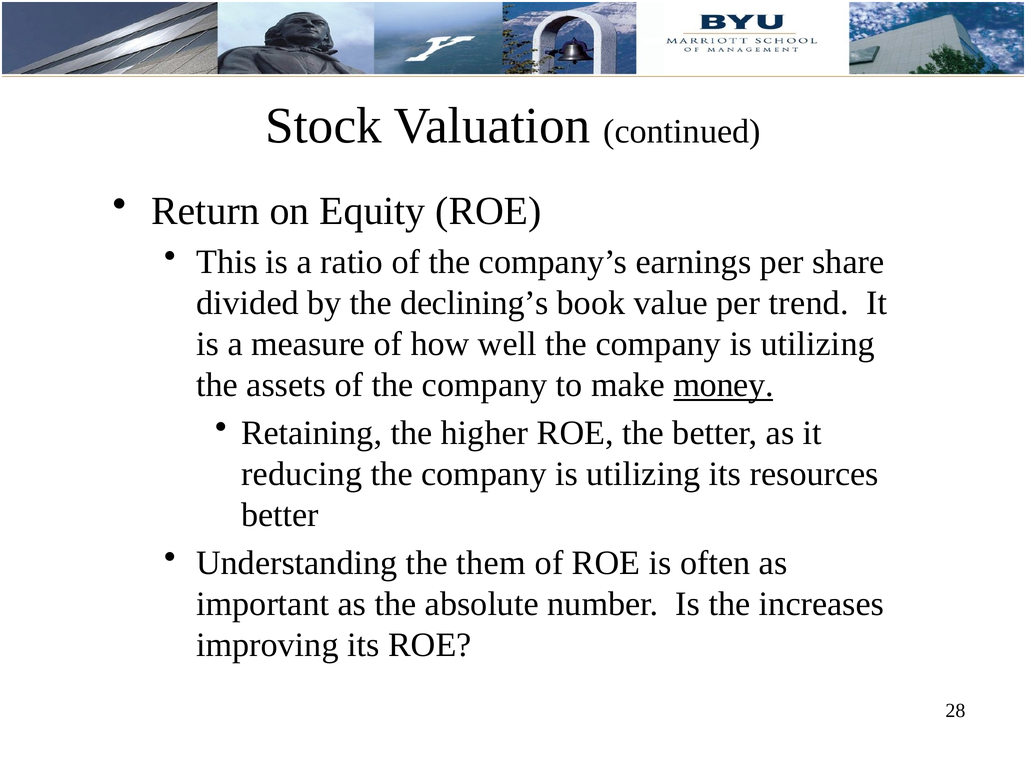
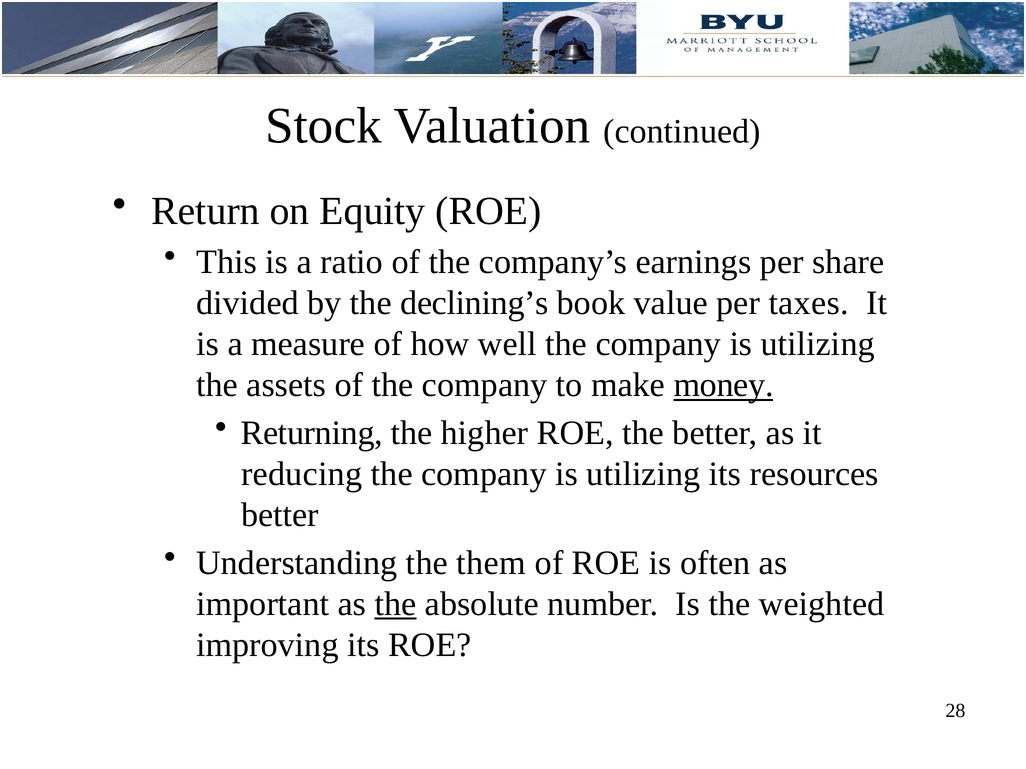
trend: trend -> taxes
Retaining: Retaining -> Returning
the at (395, 604) underline: none -> present
increases: increases -> weighted
